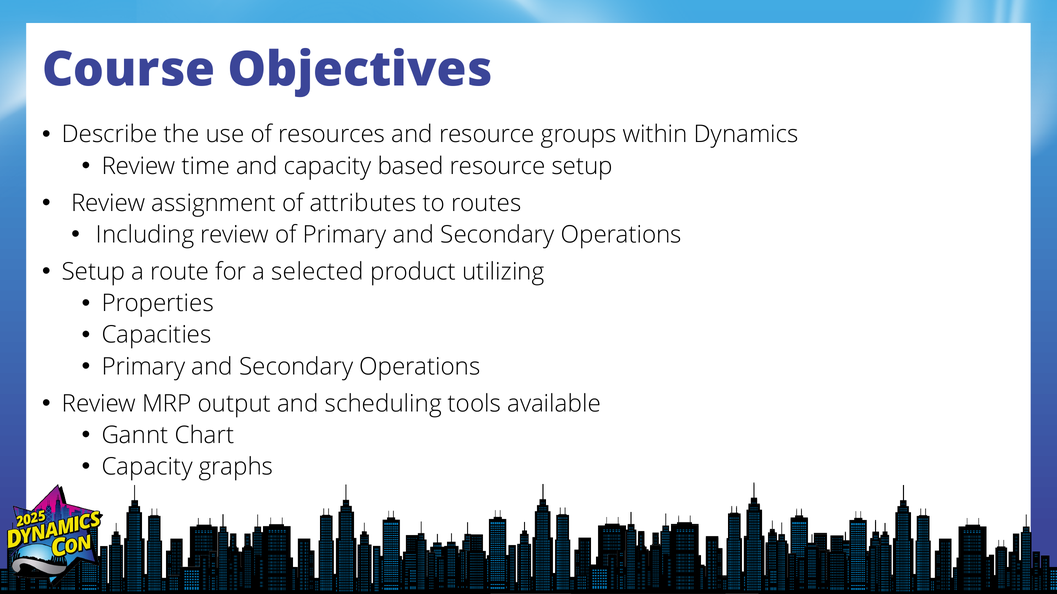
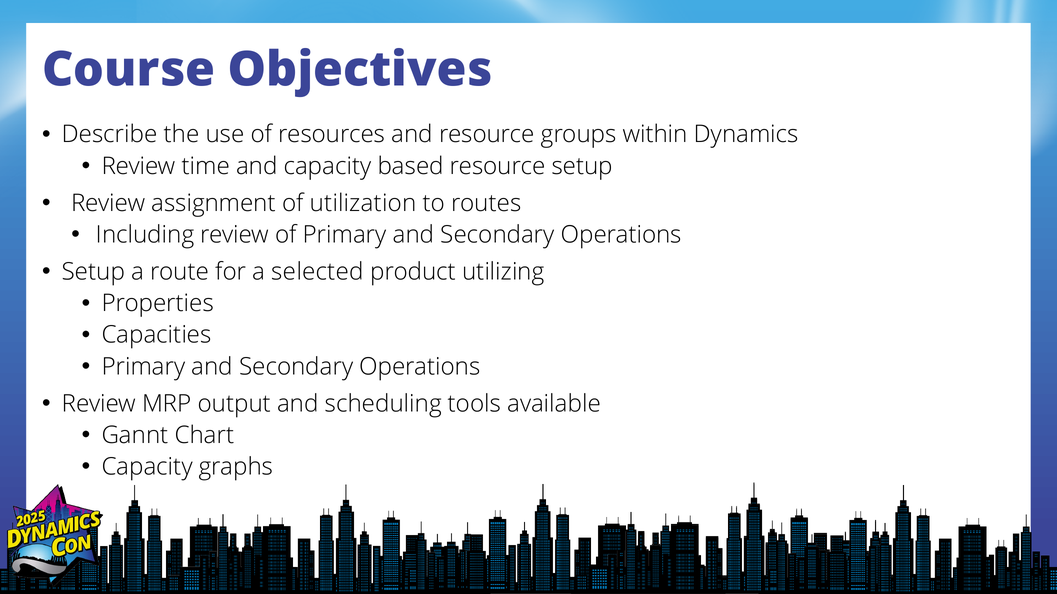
attributes: attributes -> utilization
